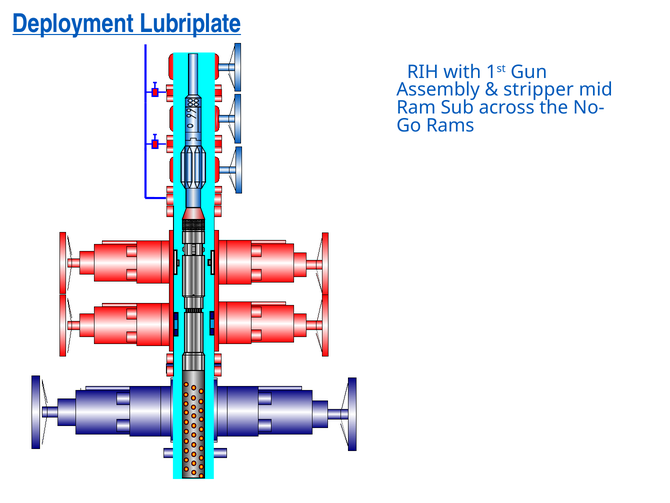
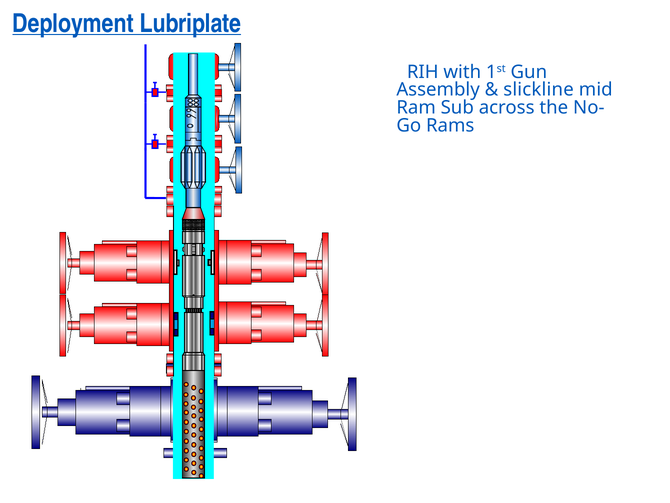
stripper: stripper -> slickline
